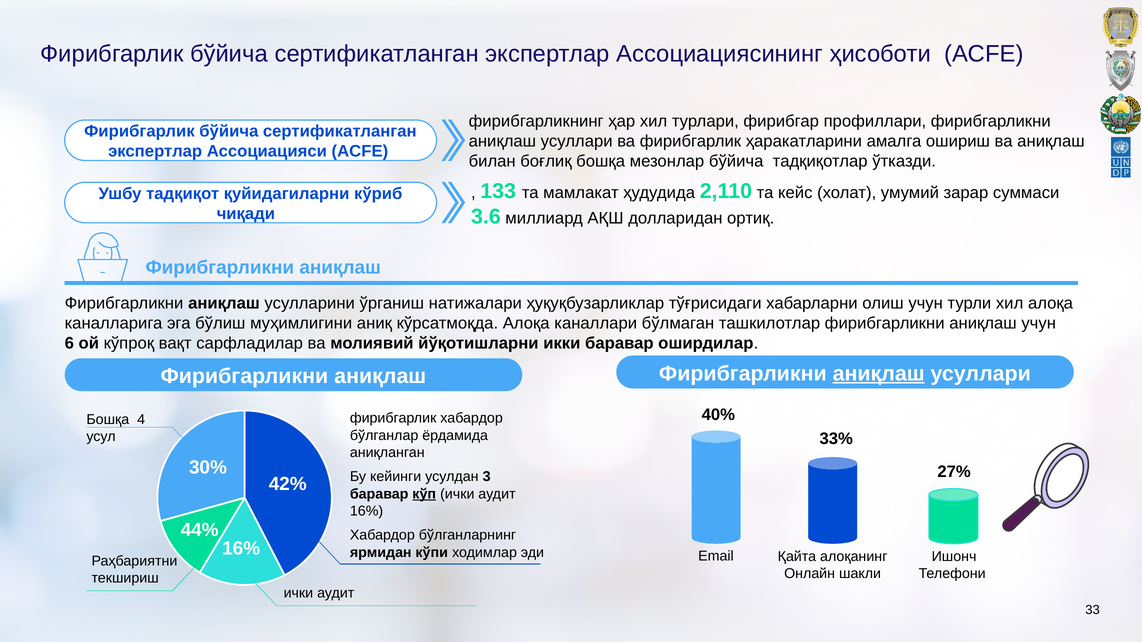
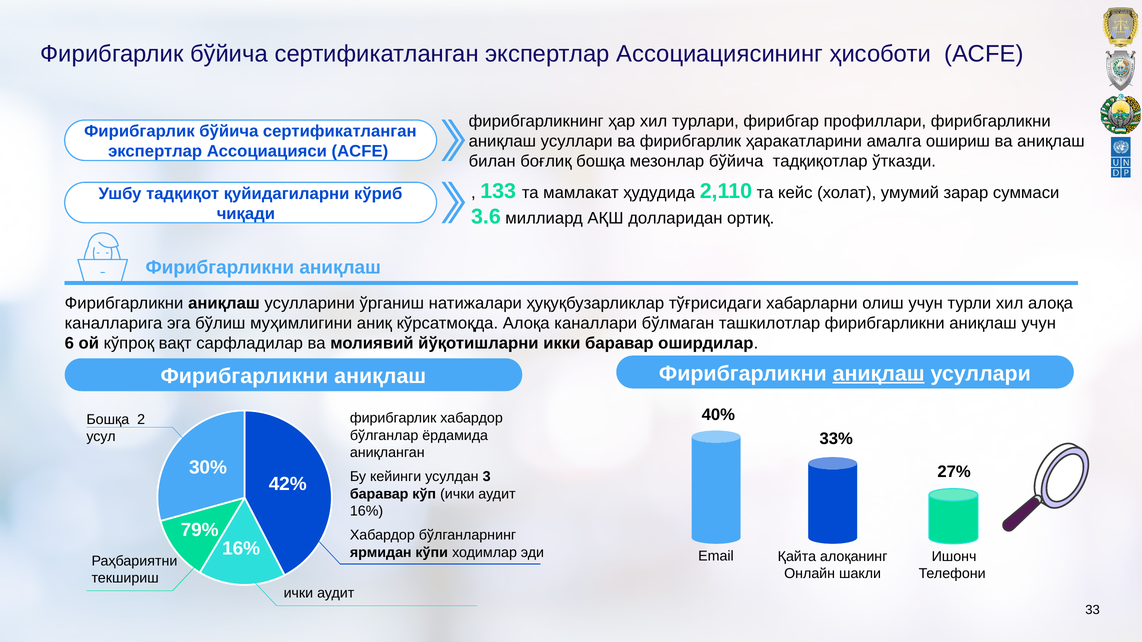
4: 4 -> 2
кўп underline: present -> none
44%: 44% -> 79%
